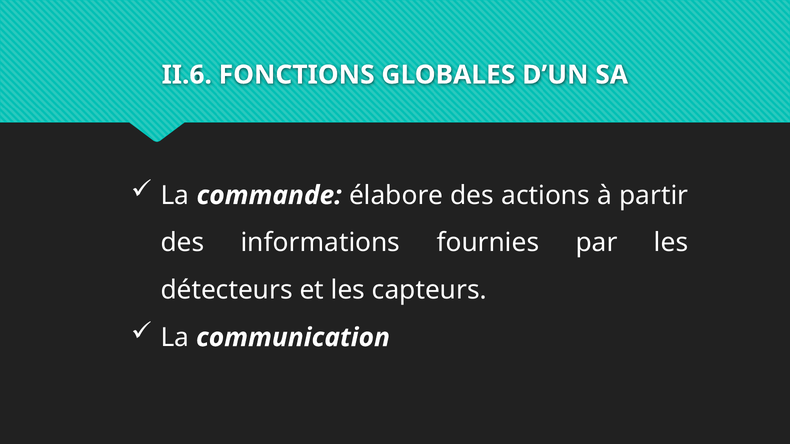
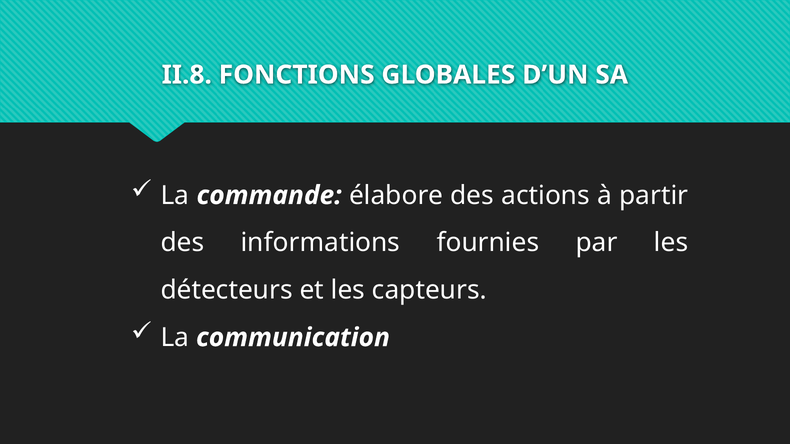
II.6: II.6 -> II.8
